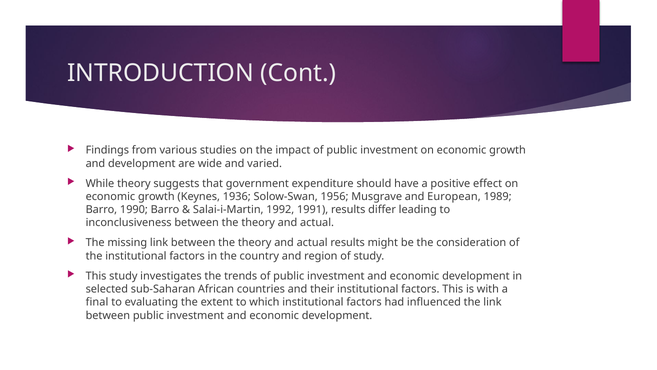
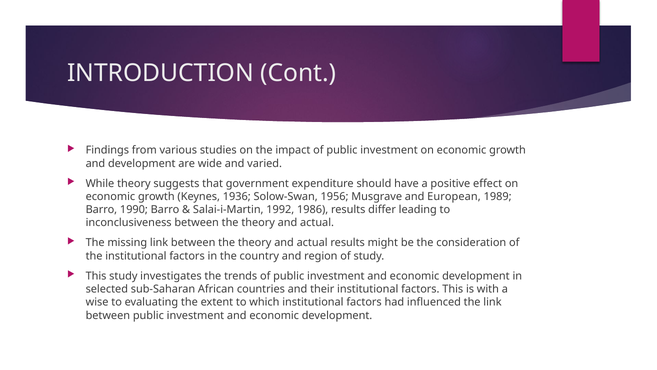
1991: 1991 -> 1986
final: final -> wise
